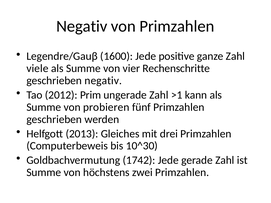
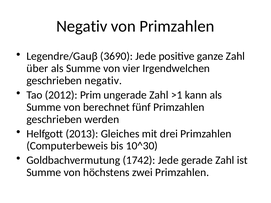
1600: 1600 -> 3690
viele: viele -> über
Rechenschritte: Rechenschritte -> Irgendwelchen
probieren: probieren -> berechnet
